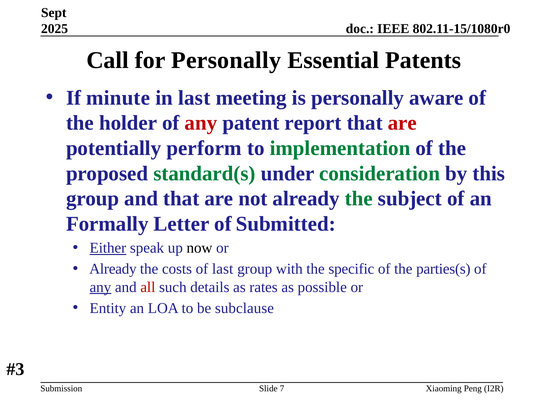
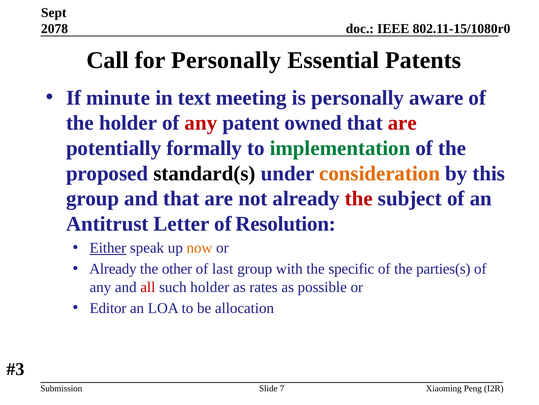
2025: 2025 -> 2078
in last: last -> text
report: report -> owned
perform: perform -> formally
standard(s colour: green -> black
consideration colour: green -> orange
the at (359, 198) colour: green -> red
Formally: Formally -> Antitrust
Submitted: Submitted -> Resolution
now colour: black -> orange
costs: costs -> other
any at (100, 287) underline: present -> none
such details: details -> holder
Entity: Entity -> Editor
subclause: subclause -> allocation
